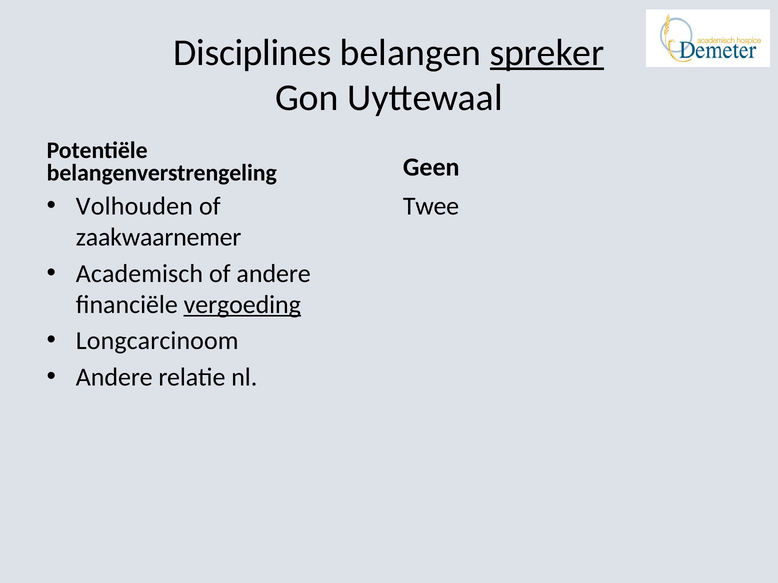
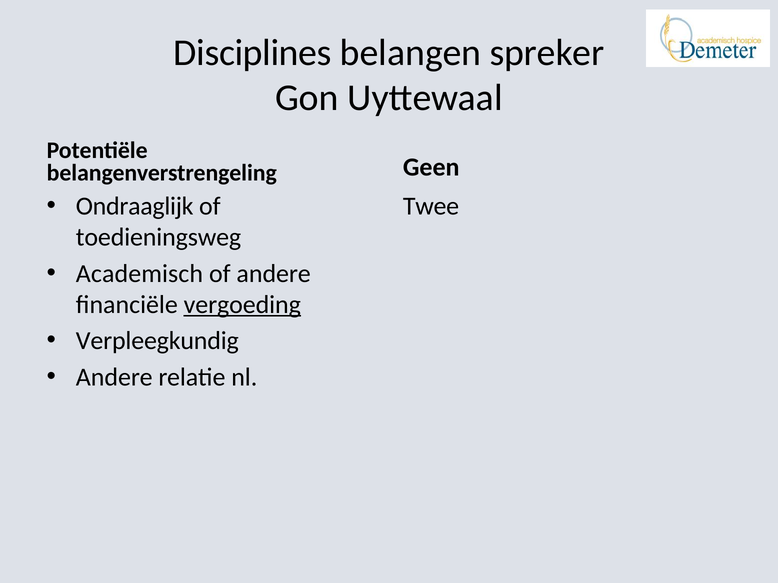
spreker underline: present -> none
Volhouden: Volhouden -> Ondraaglijk
zaakwaarnemer: zaakwaarnemer -> toedieningsweg
Longcarcinoom: Longcarcinoom -> Verpleegkundig
